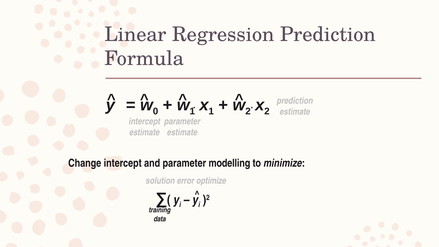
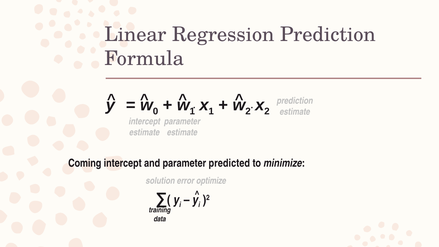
Change: Change -> Coming
modelling: modelling -> predicted
